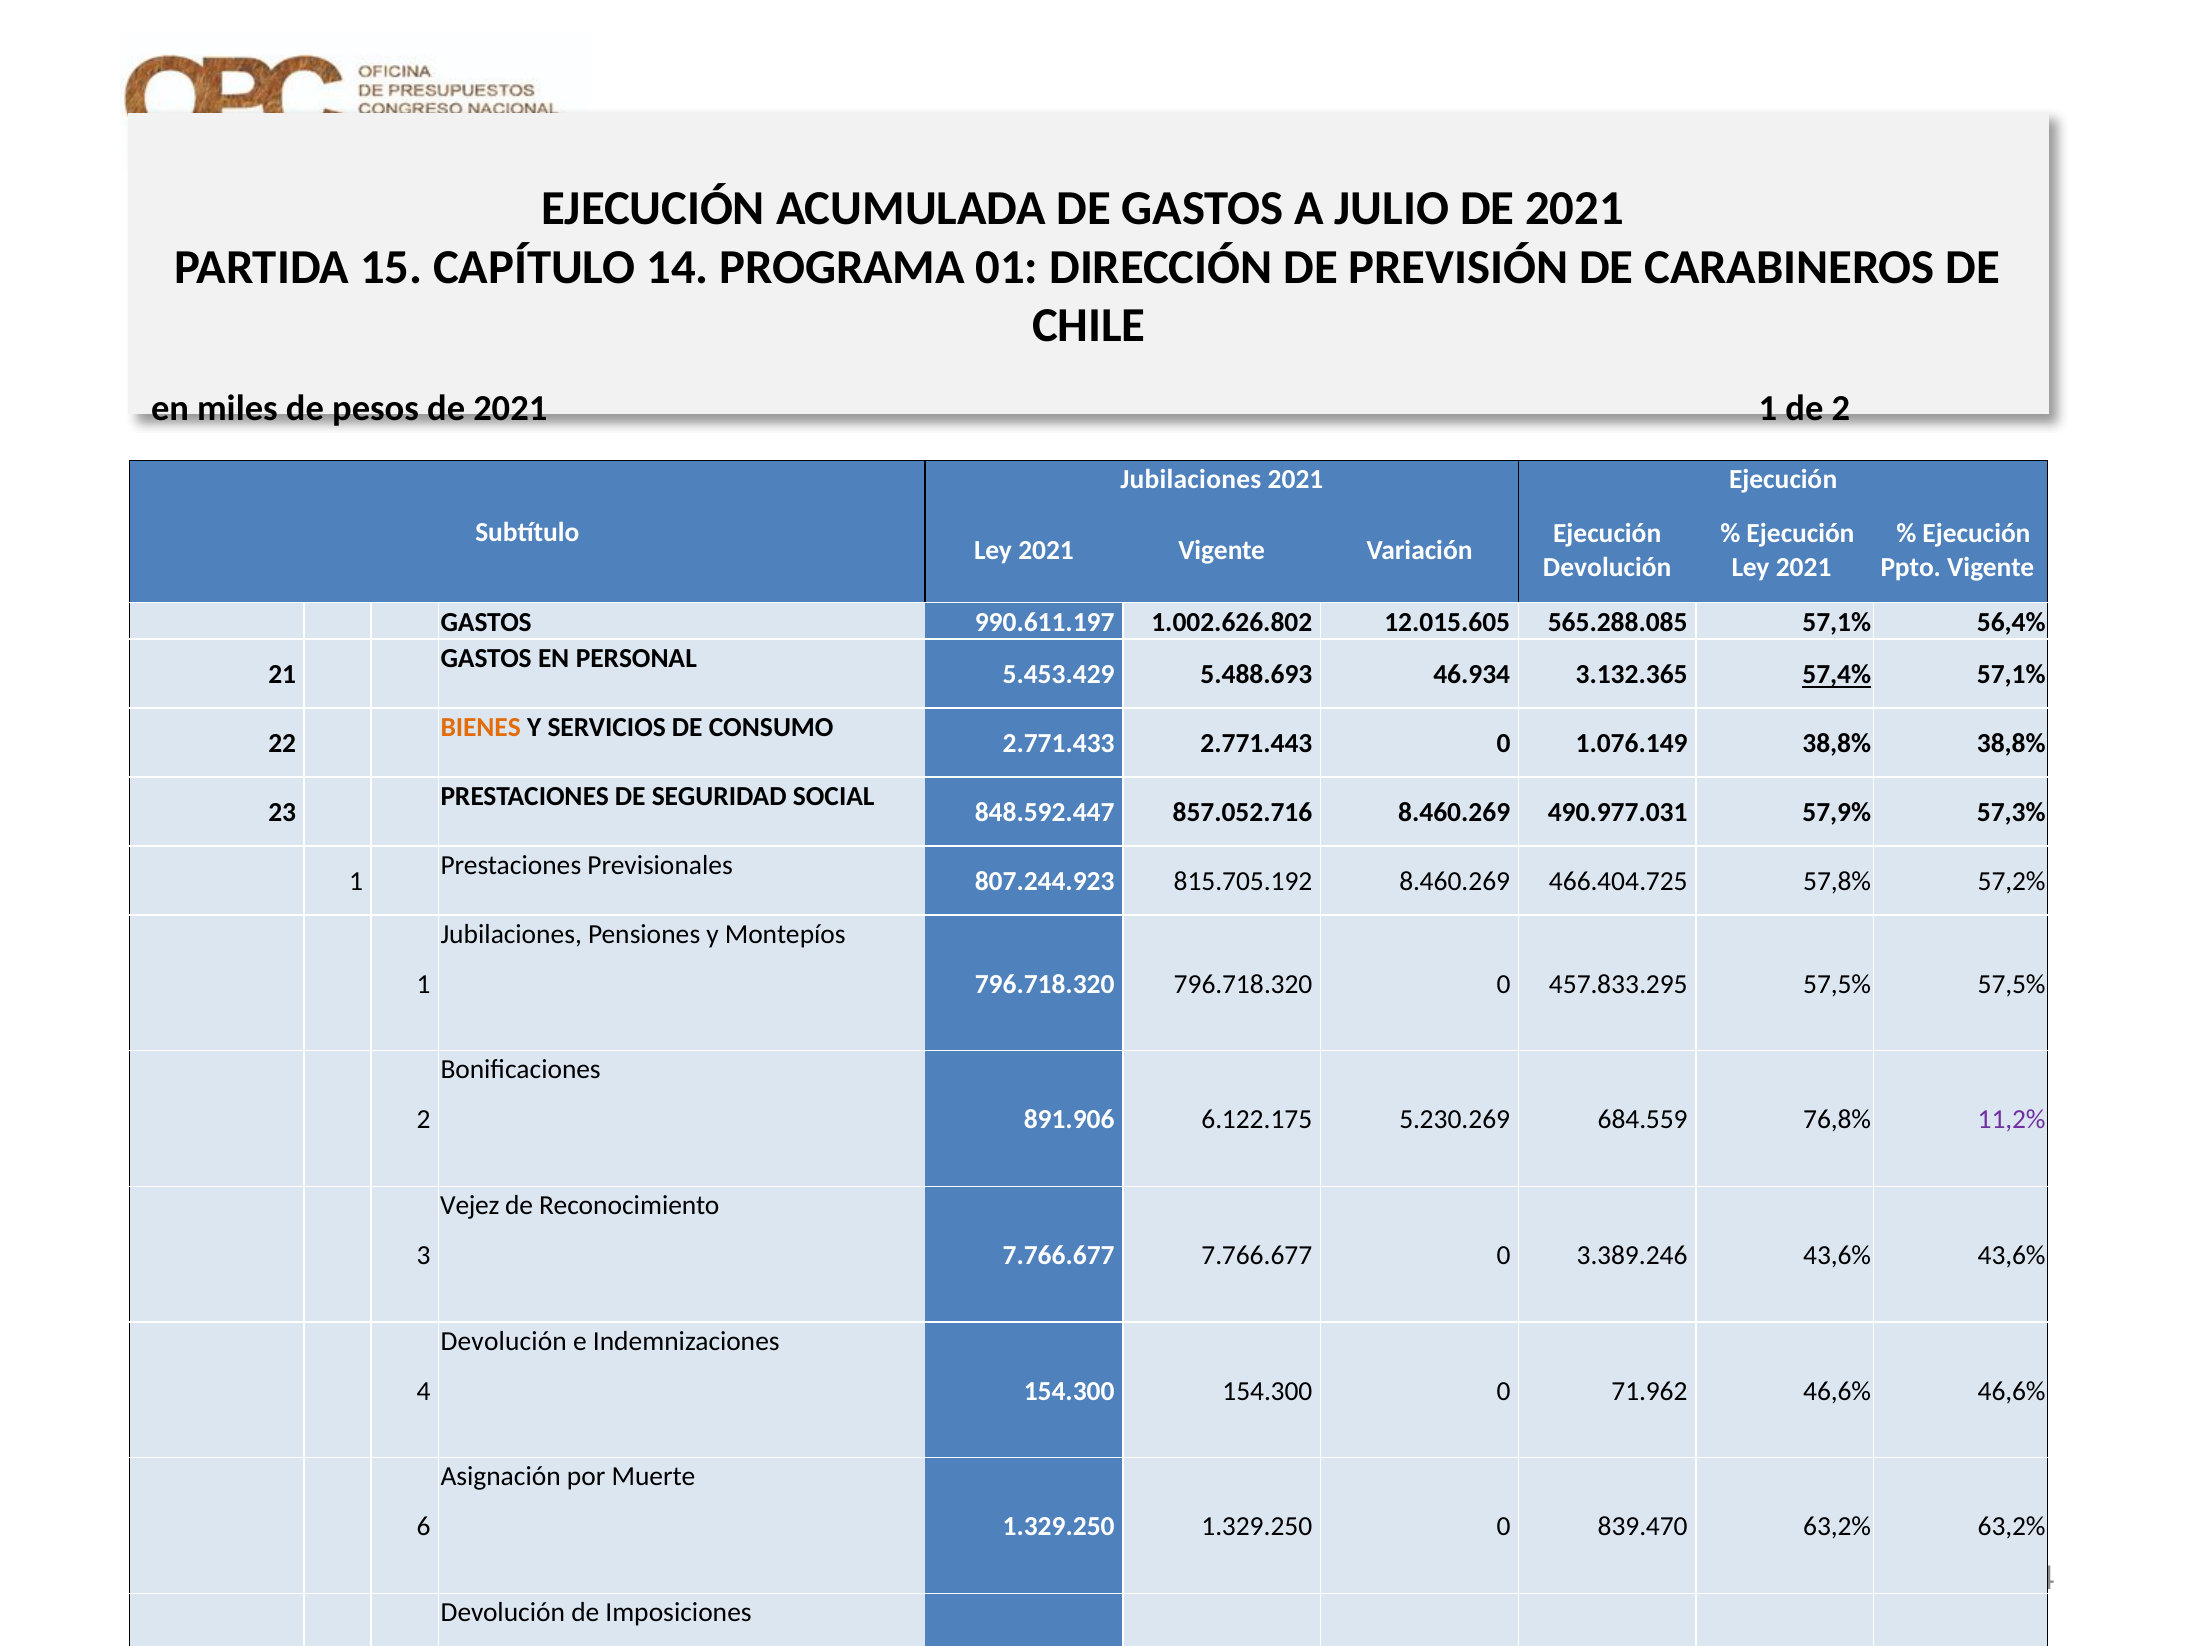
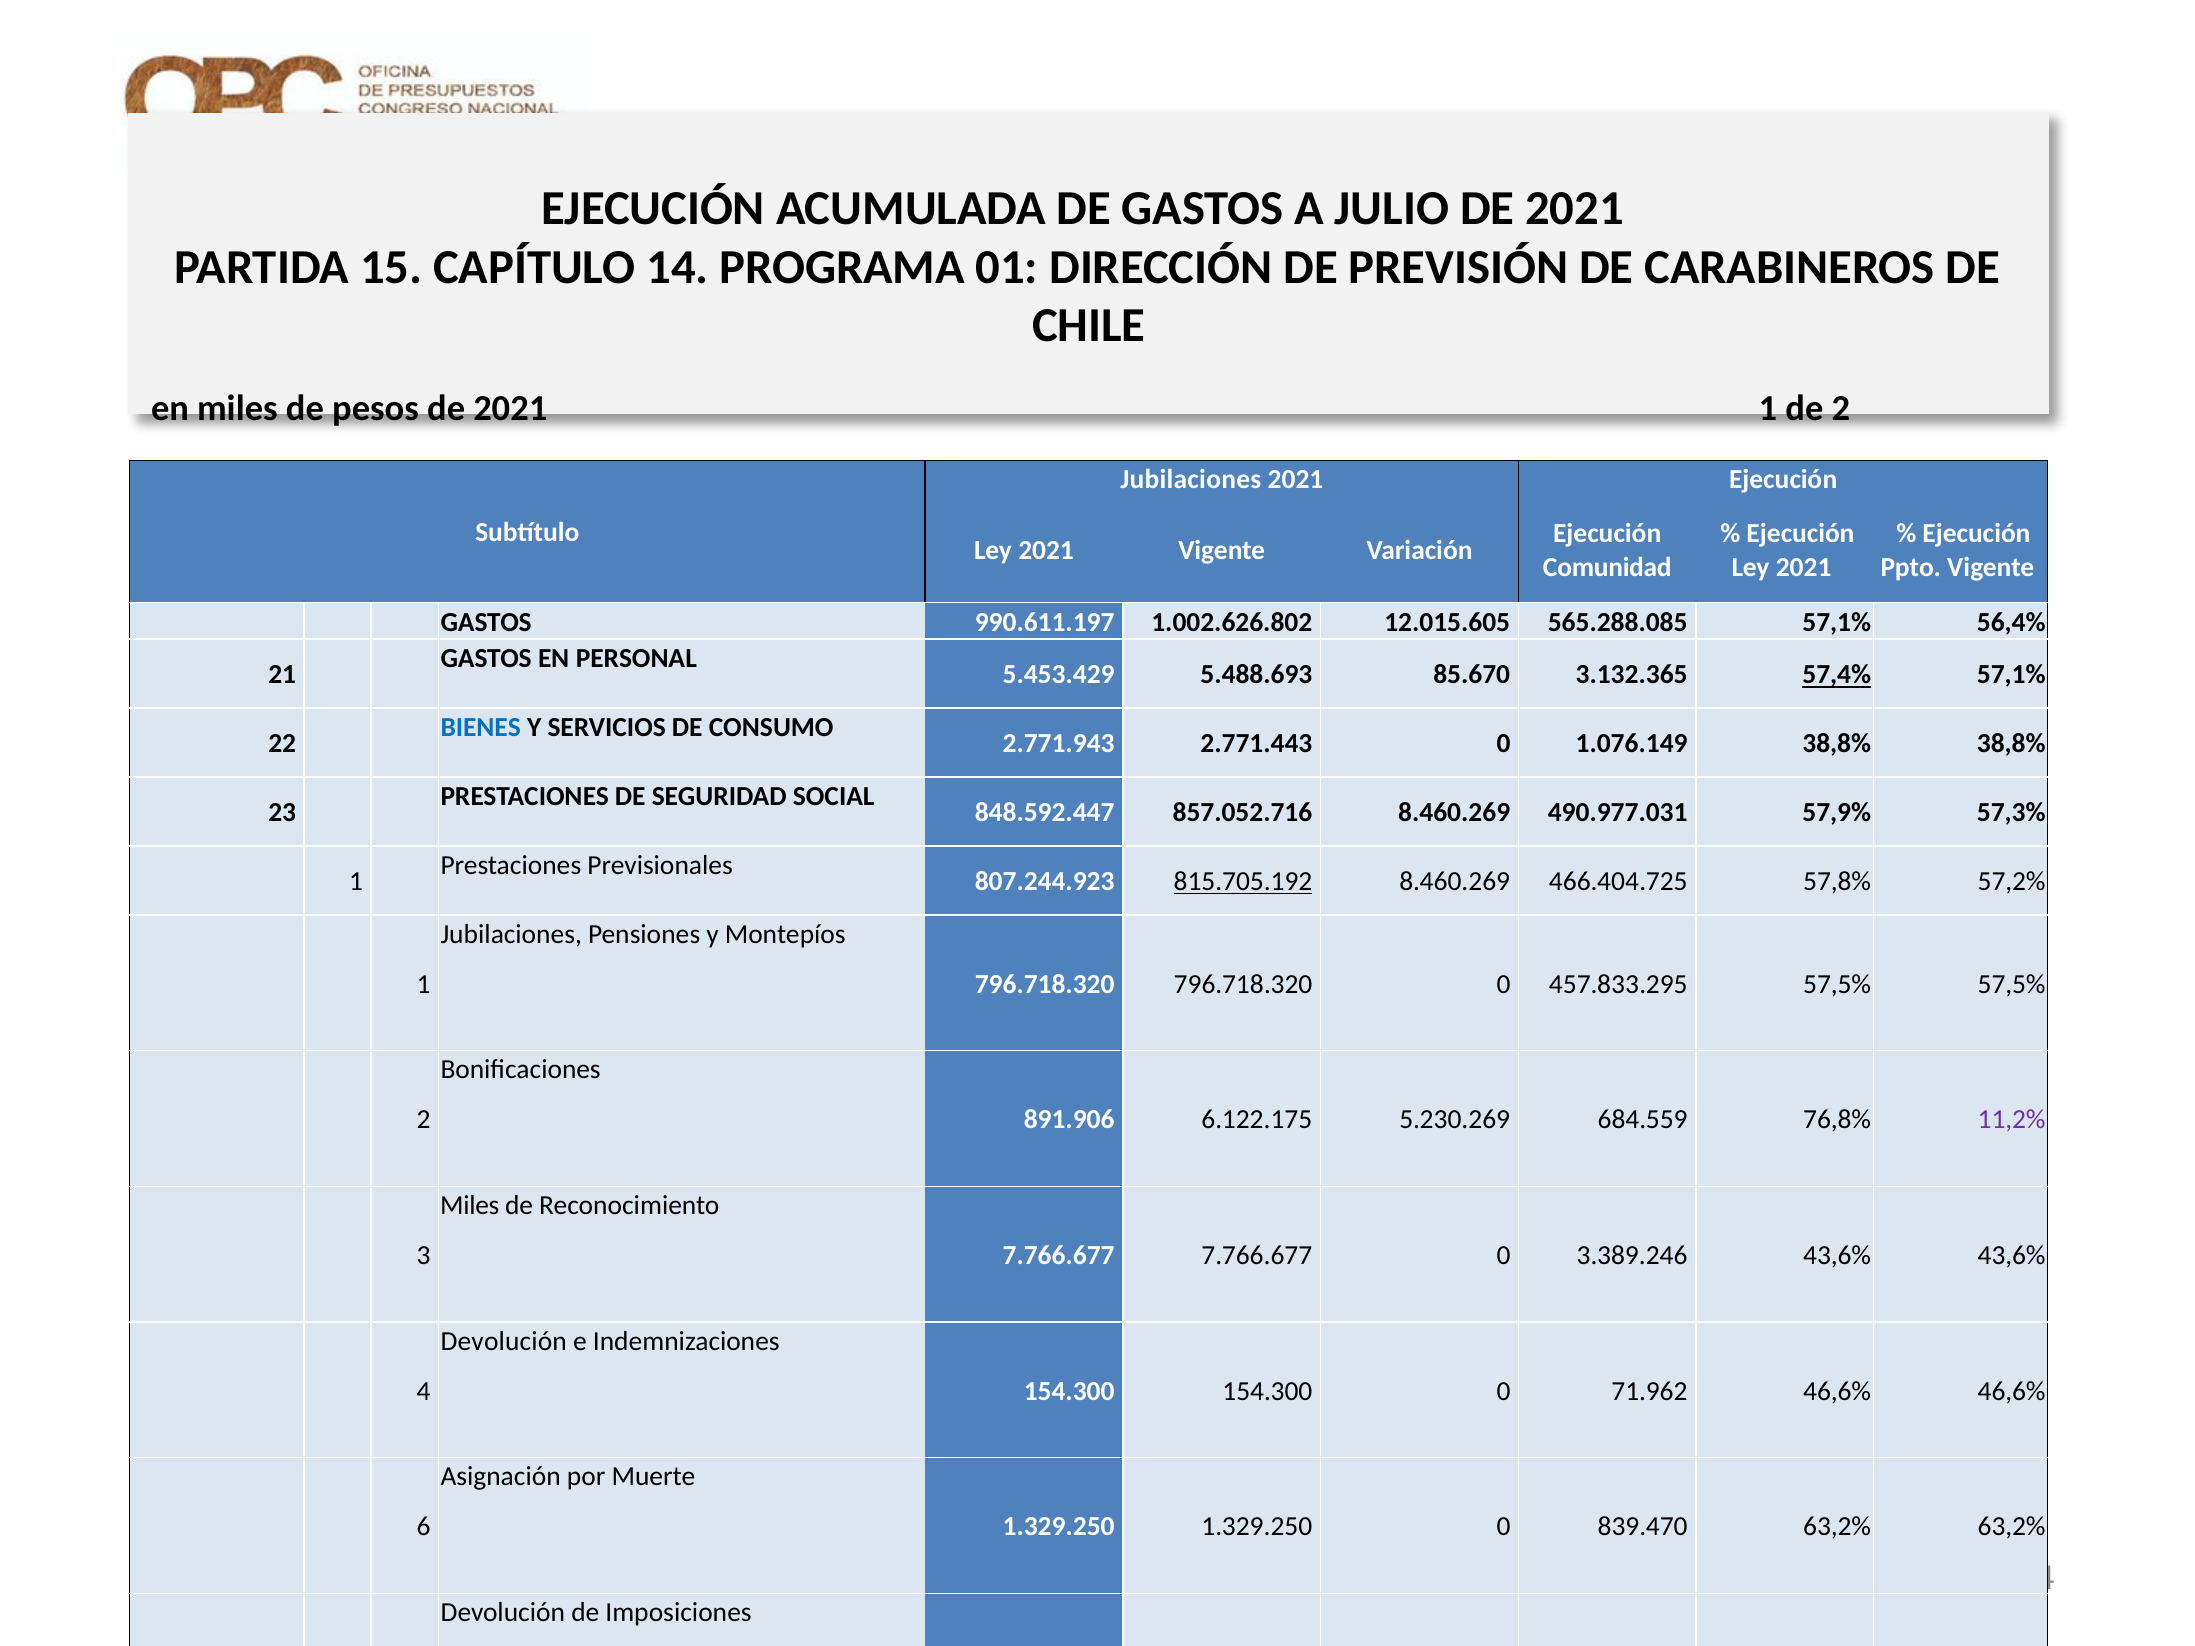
Devolución at (1607, 567): Devolución -> Comunidad
46.934: 46.934 -> 85.670
BIENES colour: orange -> blue
2.771.433: 2.771.433 -> 2.771.943
815.705.192 underline: none -> present
Vejez at (470, 1206): Vejez -> Miles
